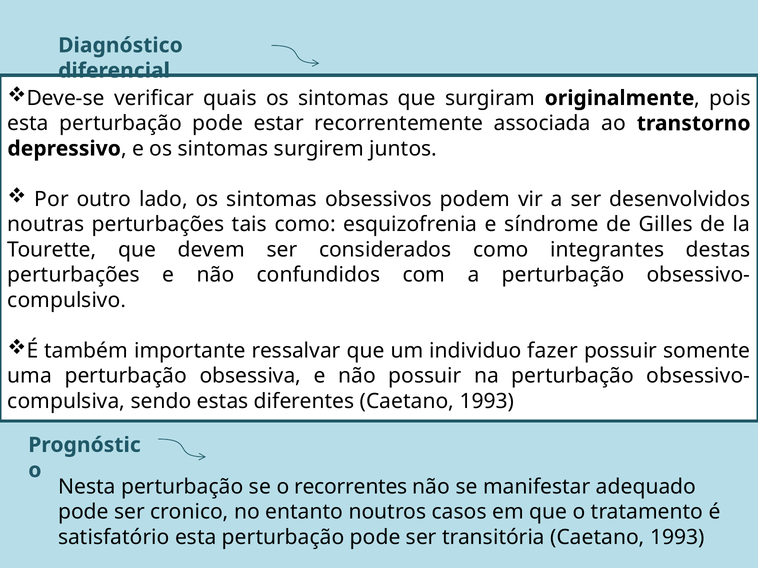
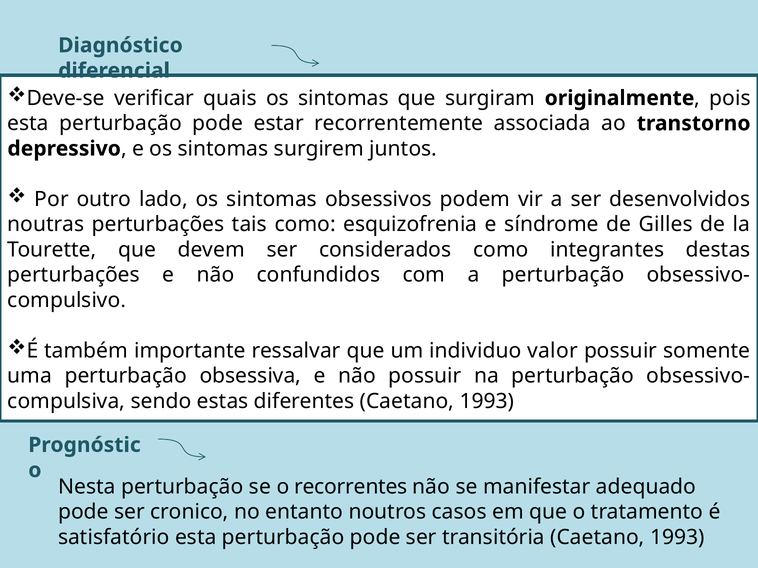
fazer: fazer -> valor
